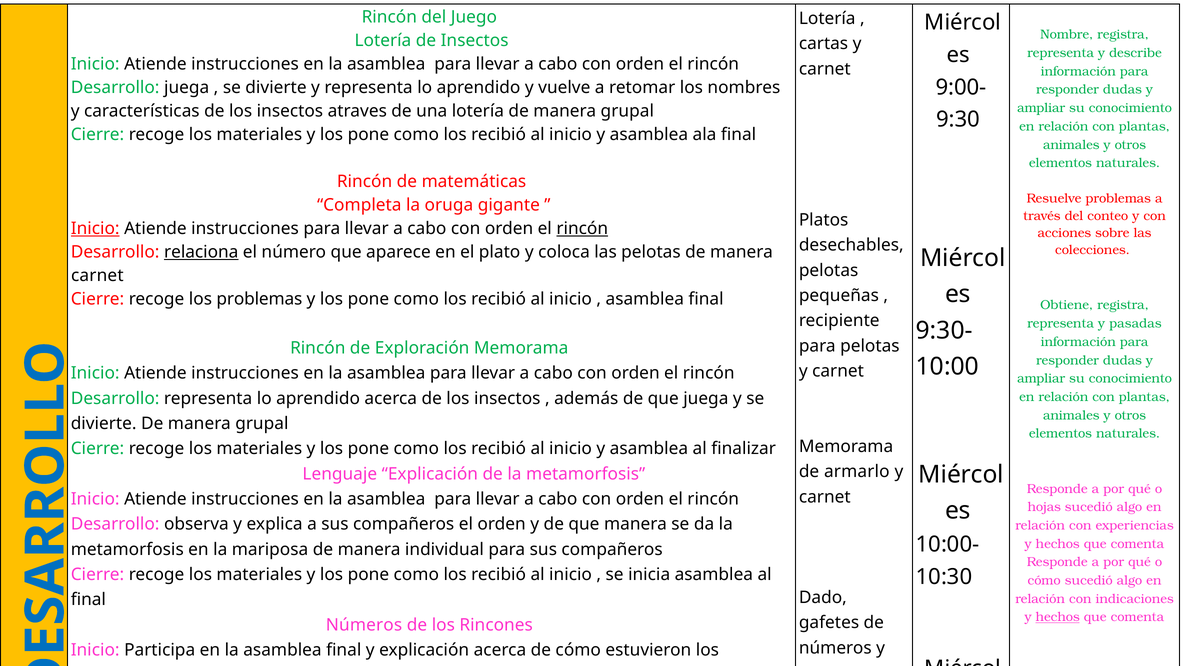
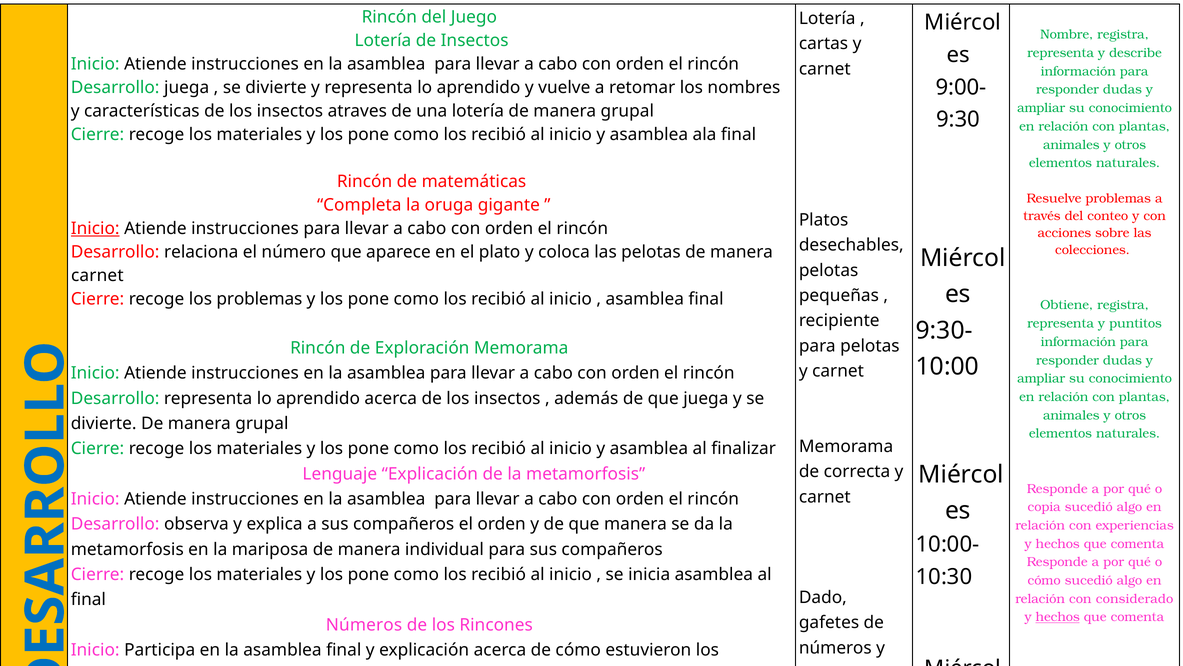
rincón at (582, 229) underline: present -> none
relaciona underline: present -> none
pasadas: pasadas -> puntitos
armarlo: armarlo -> correcta
hojas: hojas -> copia
indicaciones: indicaciones -> considerado
